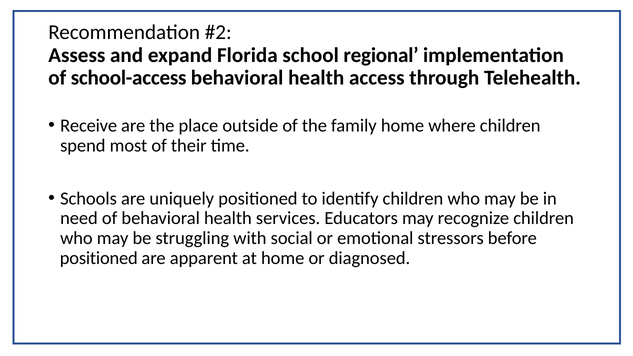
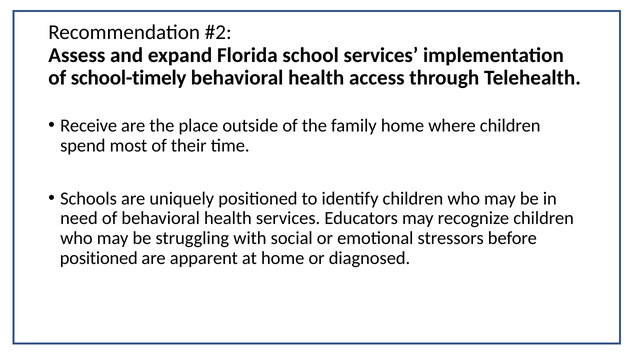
school regional: regional -> services
school-access: school-access -> school-timely
